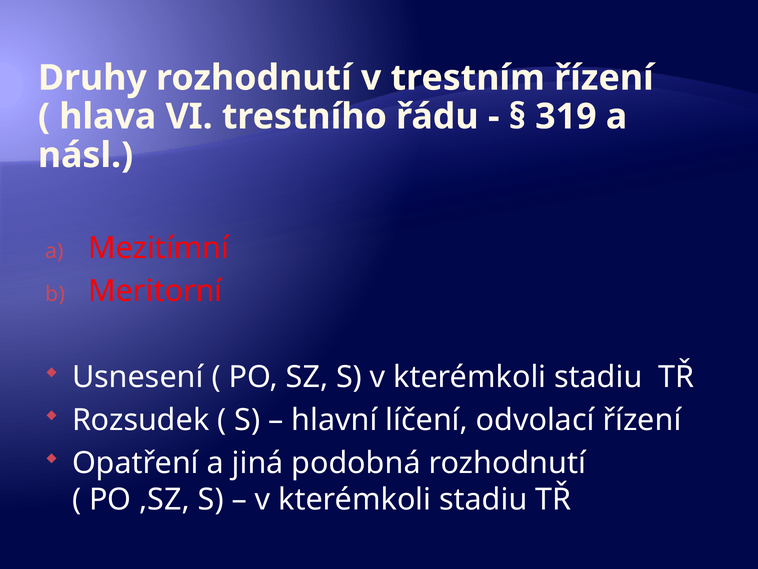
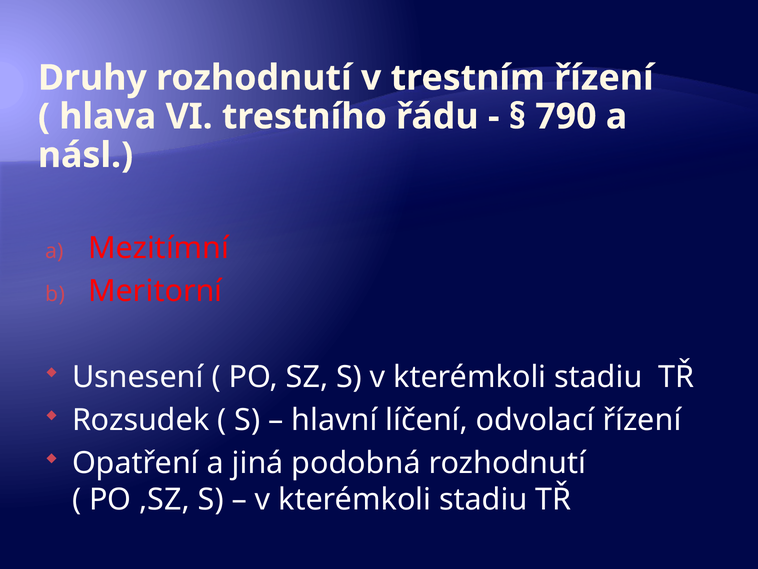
319: 319 -> 790
